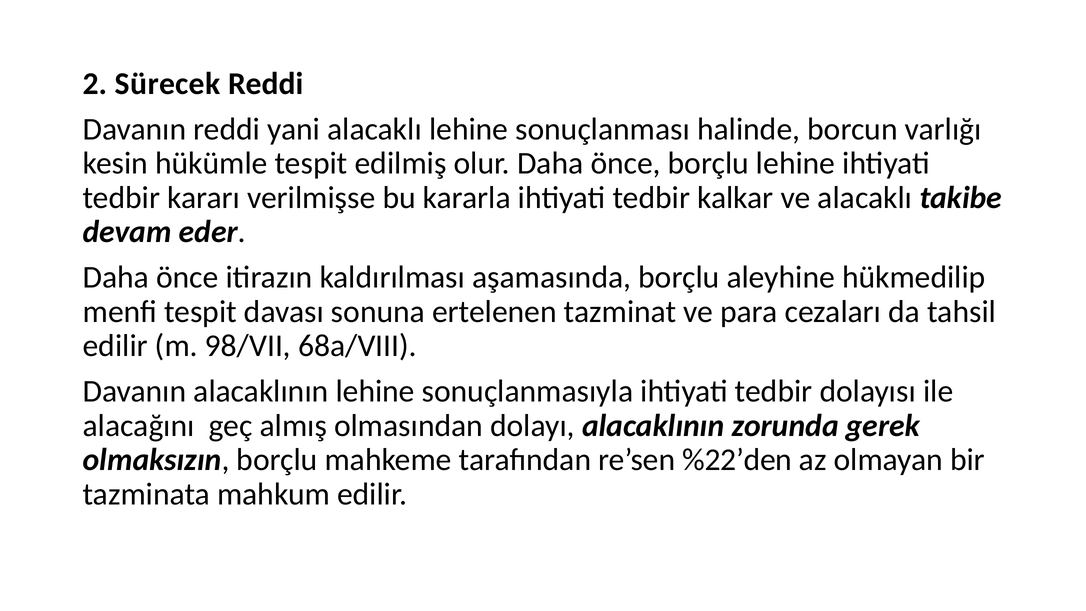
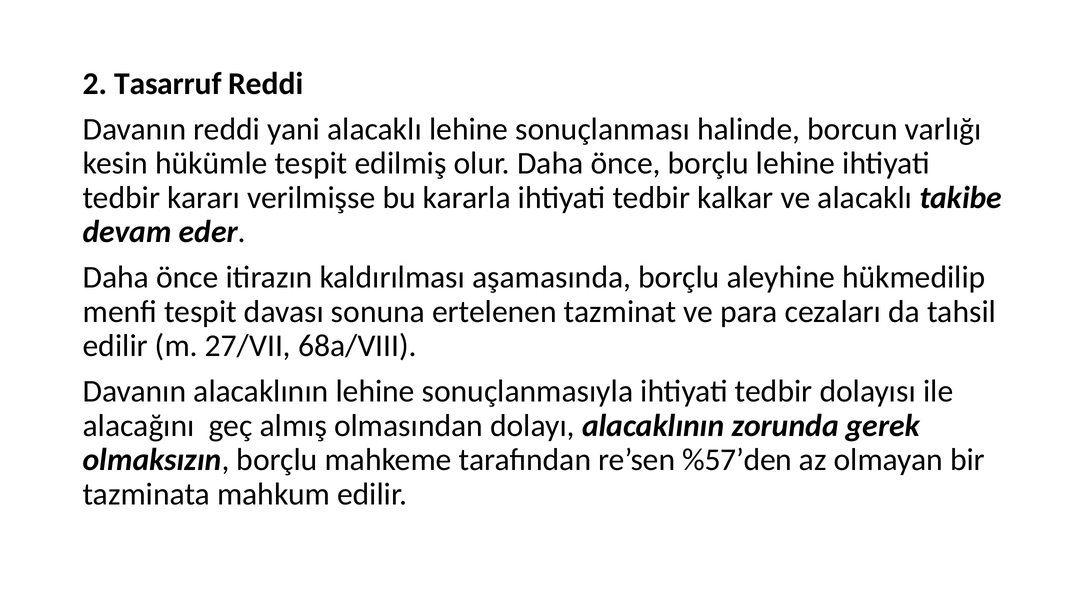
Sürecek: Sürecek -> Tasarruf
98/VII: 98/VII -> 27/VII
%22’den: %22’den -> %57’den
